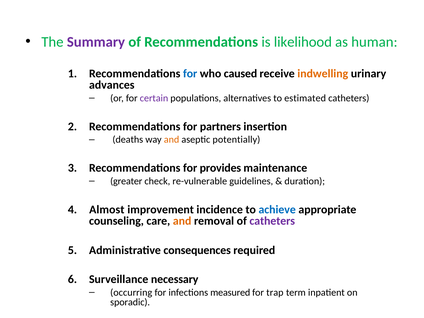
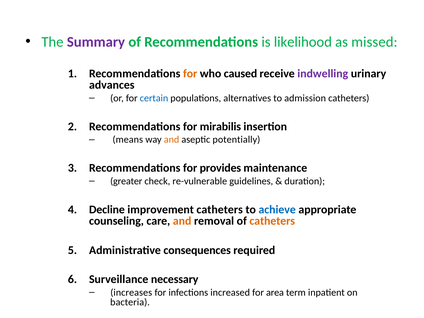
human: human -> missed
for at (190, 73) colour: blue -> orange
indwelling colour: orange -> purple
certain colour: purple -> blue
estimated: estimated -> admission
partners: partners -> mirabilis
deaths: deaths -> means
Almost: Almost -> Decline
improvement incidence: incidence -> catheters
catheters at (272, 221) colour: purple -> orange
occurring: occurring -> increases
measured: measured -> increased
trap: trap -> area
sporadic: sporadic -> bacteria
